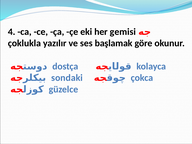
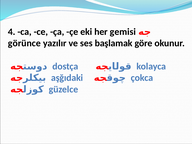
çoklukla: çoklukla -> görünce
sondaki: sondaki -> aşğıdaki
